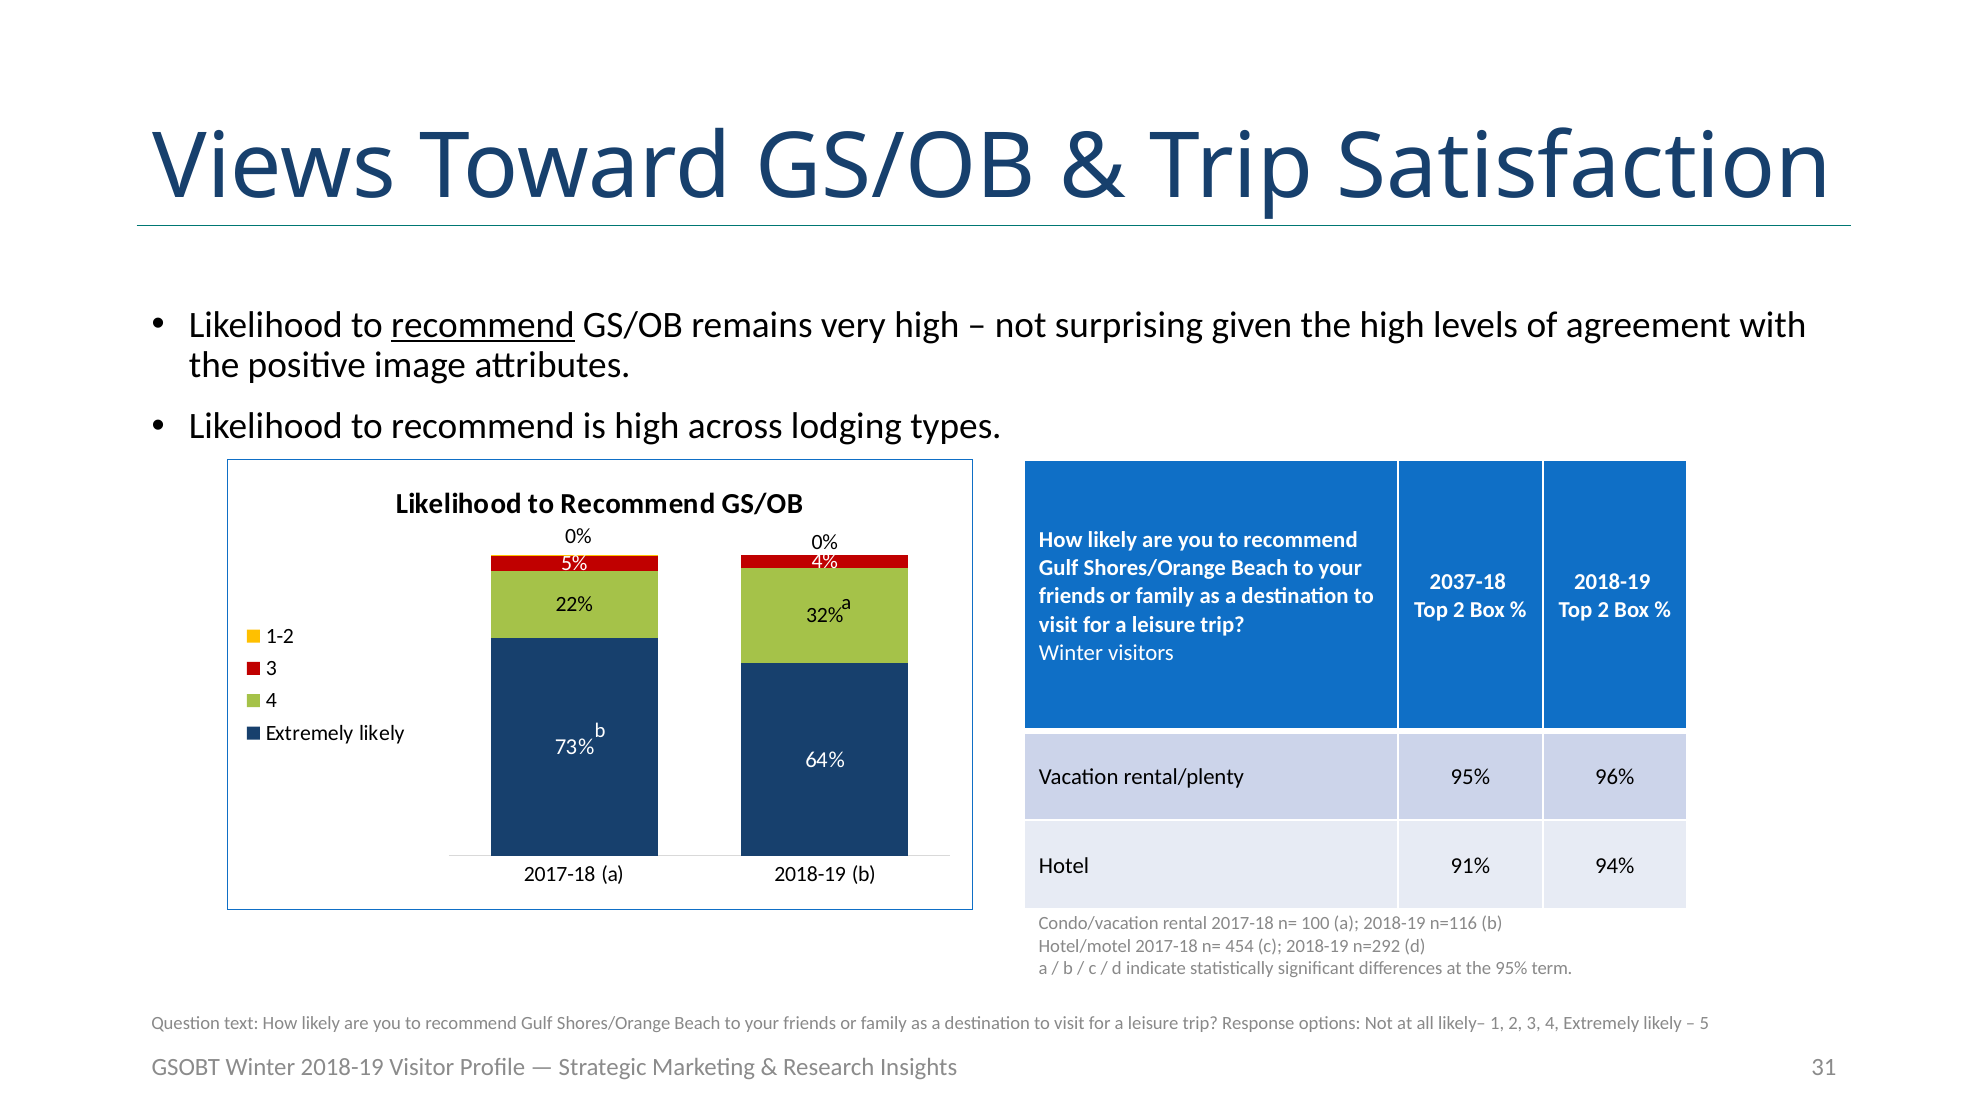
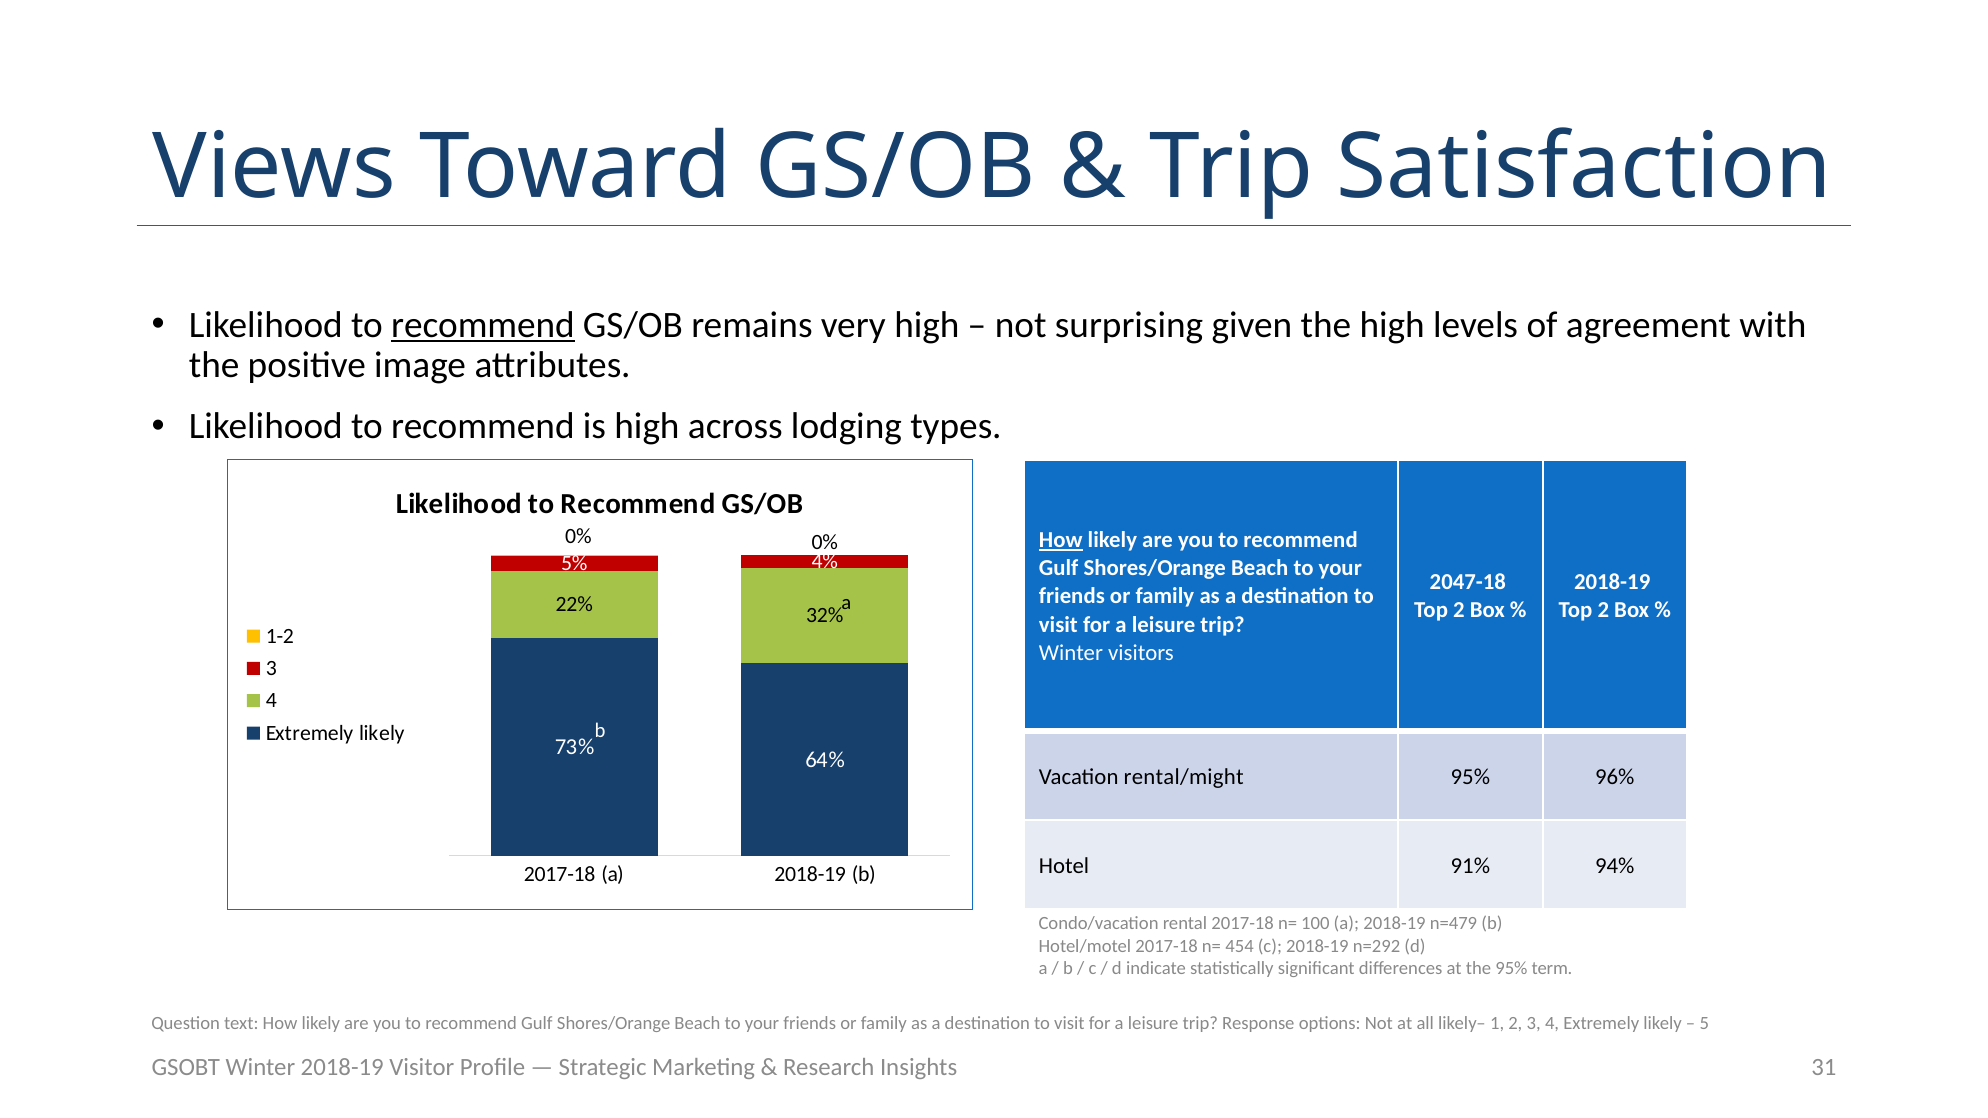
How at (1061, 540) underline: none -> present
2037-18: 2037-18 -> 2047-18
rental/plenty: rental/plenty -> rental/might
n=116: n=116 -> n=479
